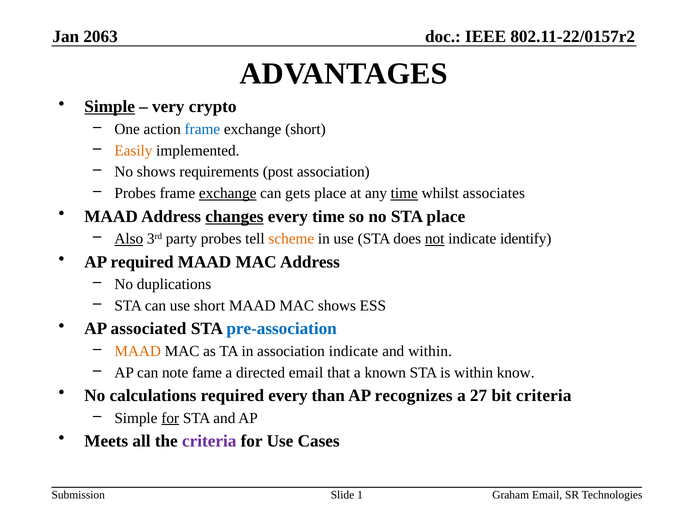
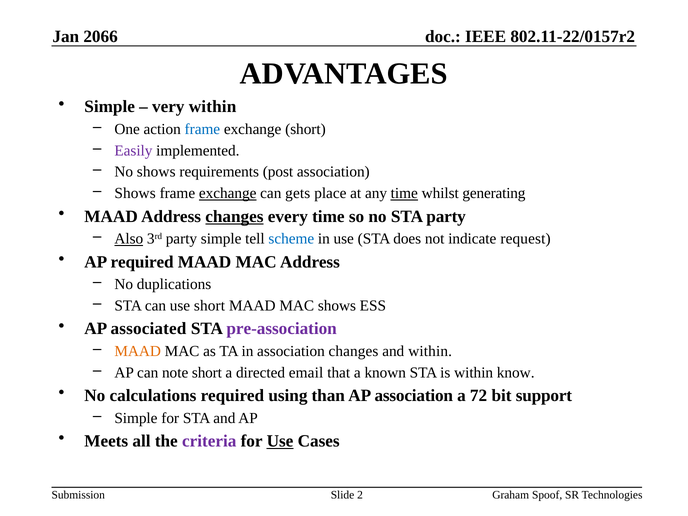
2063: 2063 -> 2066
Simple at (110, 107) underline: present -> none
very crypto: crypto -> within
Easily colour: orange -> purple
Probes at (135, 193): Probes -> Shows
associates: associates -> generating
STA place: place -> party
party probes: probes -> simple
scheme colour: orange -> blue
not underline: present -> none
identify: identify -> request
pre-association colour: blue -> purple
association indicate: indicate -> changes
note fame: fame -> short
required every: every -> using
AP recognizes: recognizes -> association
27: 27 -> 72
bit criteria: criteria -> support
for at (170, 418) underline: present -> none
Use at (280, 441) underline: none -> present
1: 1 -> 2
Graham Email: Email -> Spoof
